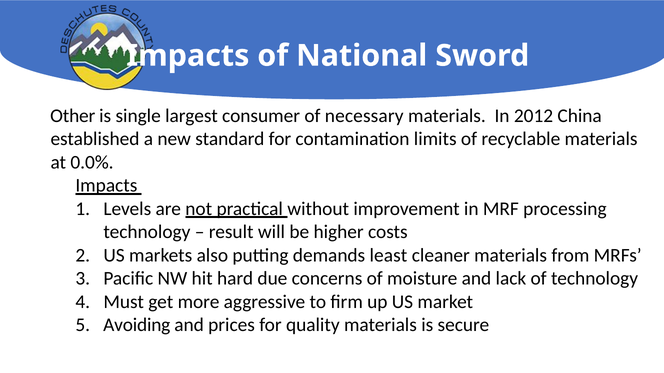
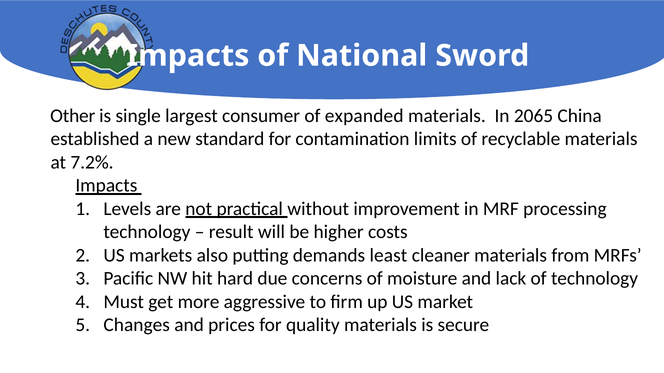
necessary: necessary -> expanded
2012: 2012 -> 2065
0.0%: 0.0% -> 7.2%
Avoiding: Avoiding -> Changes
